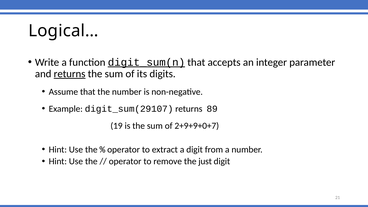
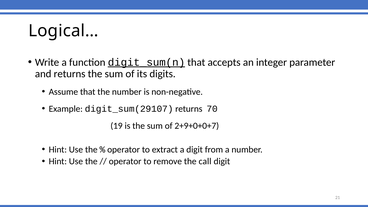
returns at (70, 74) underline: present -> none
89: 89 -> 70
2+9+9+0+7: 2+9+9+0+7 -> 2+9+0+0+7
just: just -> call
